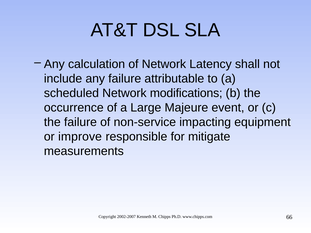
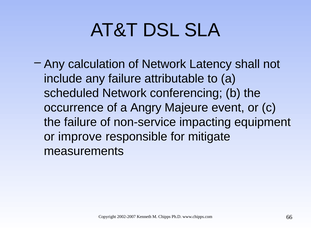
modifications: modifications -> conferencing
Large: Large -> Angry
